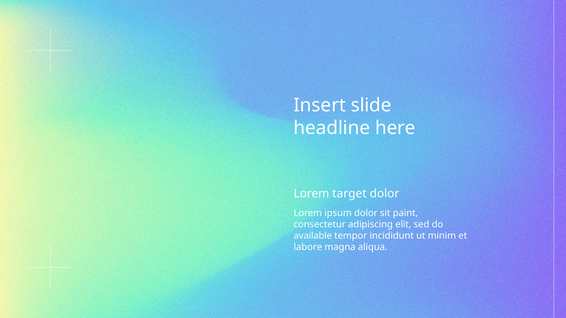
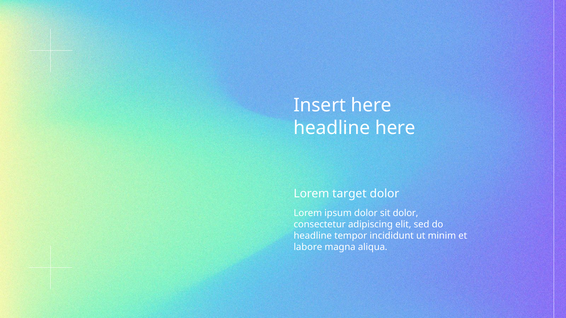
Insert slide: slide -> here
sit paint: paint -> dolor
available at (313, 236): available -> headline
